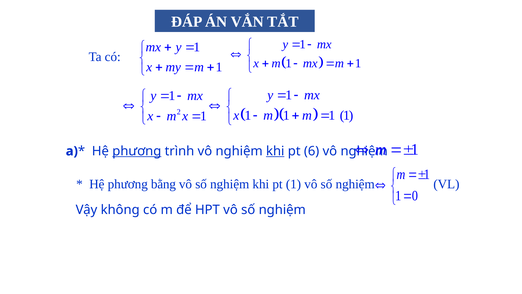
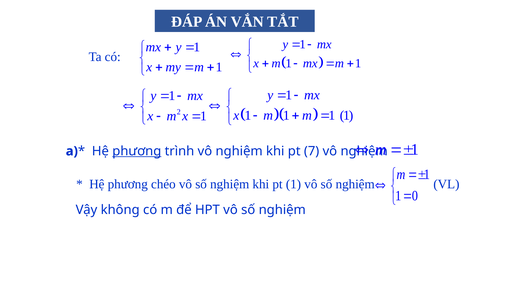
khi at (275, 151) underline: present -> none
6: 6 -> 7
bằng: bằng -> chéo
